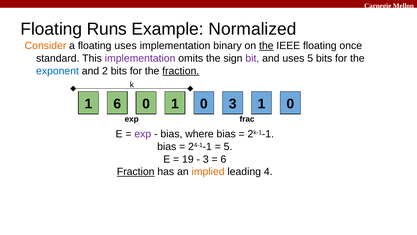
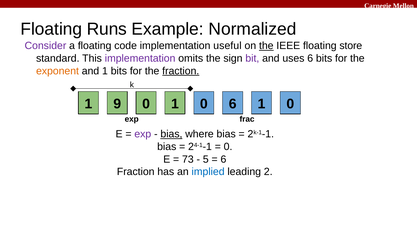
Consider colour: orange -> purple
floating uses: uses -> code
binary: binary -> useful
once: once -> store
uses 5: 5 -> 6
exponent colour: blue -> orange
and 2: 2 -> 1
1 6: 6 -> 9
0 3: 3 -> 6
bias at (171, 134) underline: none -> present
5 at (228, 146): 5 -> 0
19: 19 -> 73
3 at (206, 159): 3 -> 5
Fraction at (136, 172) underline: present -> none
implied colour: orange -> blue
4: 4 -> 2
